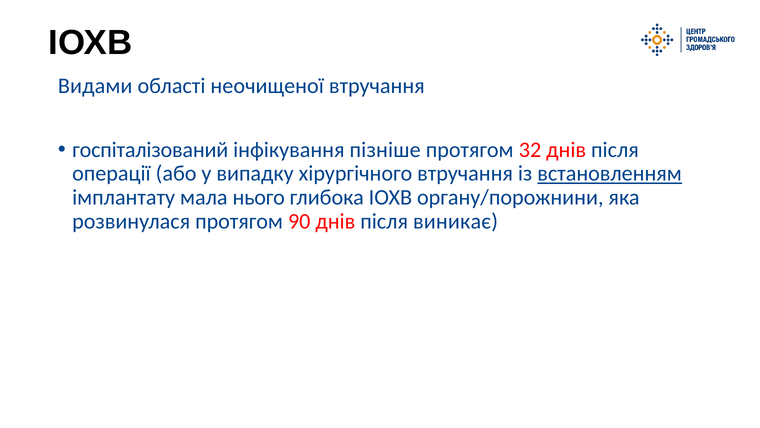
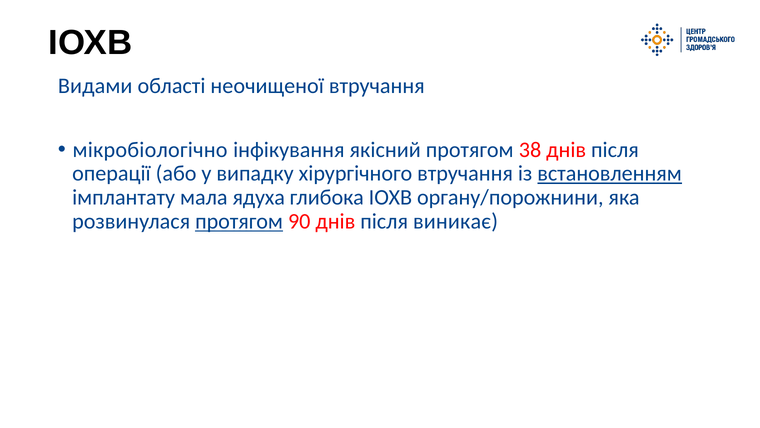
госпіталізований: госпіталізований -> мікробіологічно
пізніше: пізніше -> якісний
32: 32 -> 38
нього: нього -> ядуха
протягом at (239, 221) underline: none -> present
